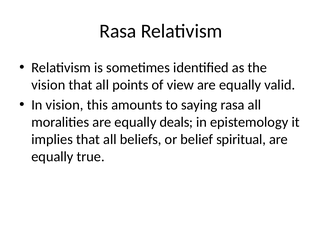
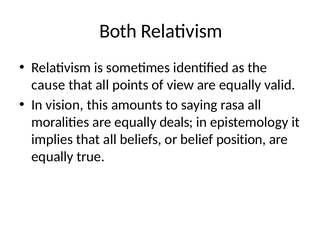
Rasa at (118, 31): Rasa -> Both
vision at (48, 85): vision -> cause
spiritual: spiritual -> position
